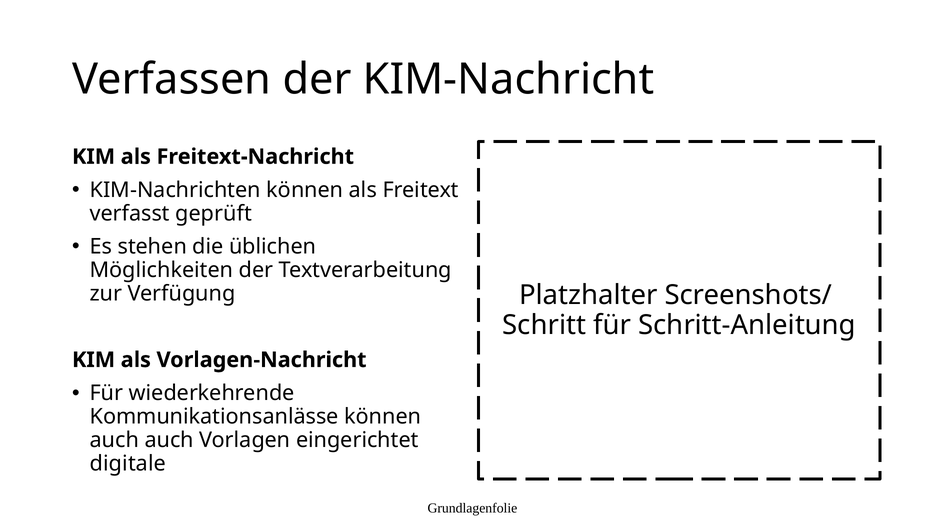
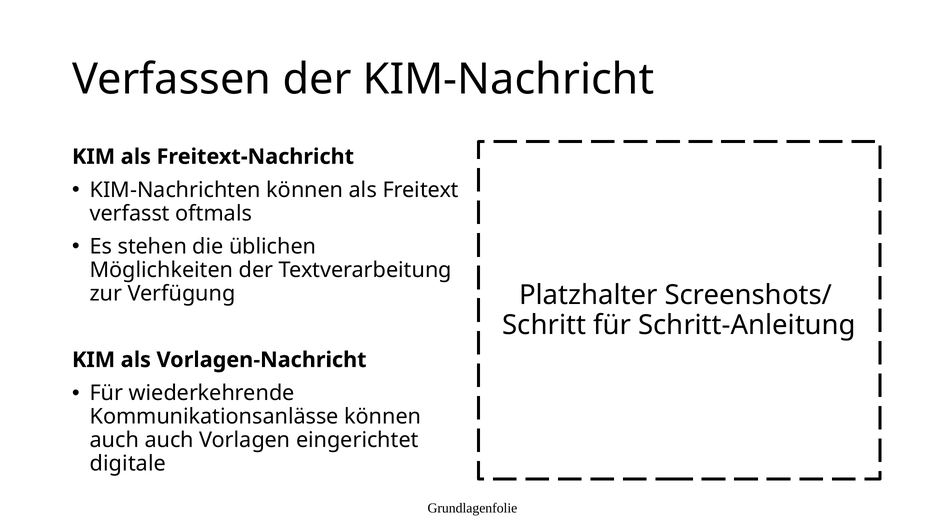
geprüft: geprüft -> oftmals
